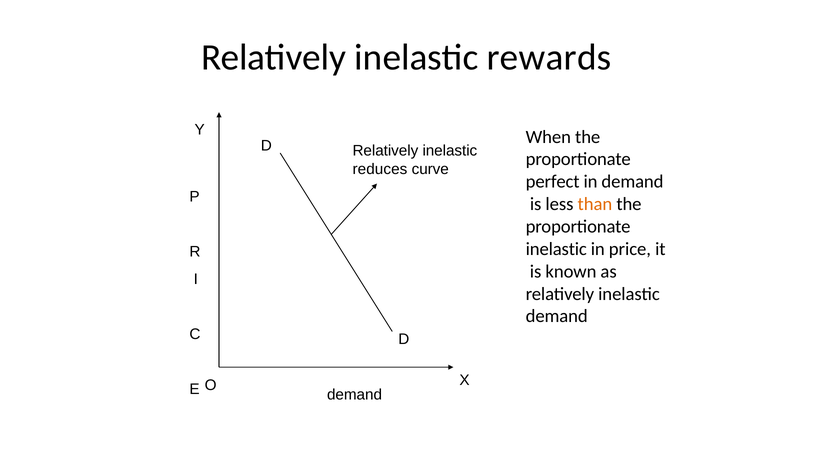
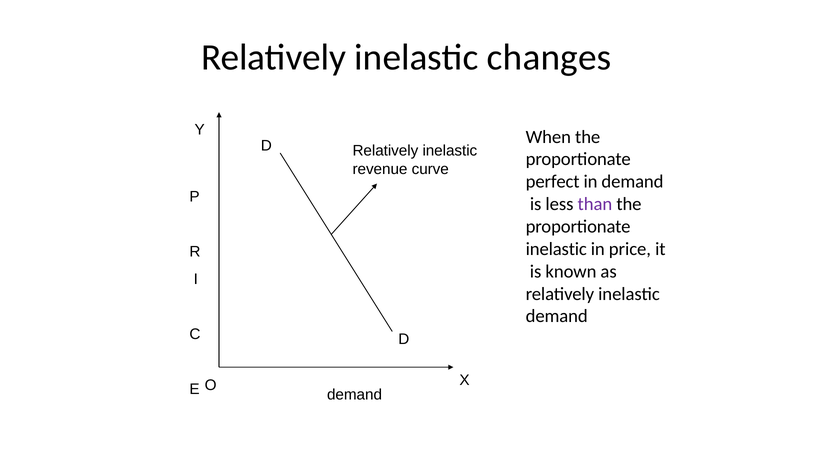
rewards: rewards -> changes
reduces: reduces -> revenue
than colour: orange -> purple
